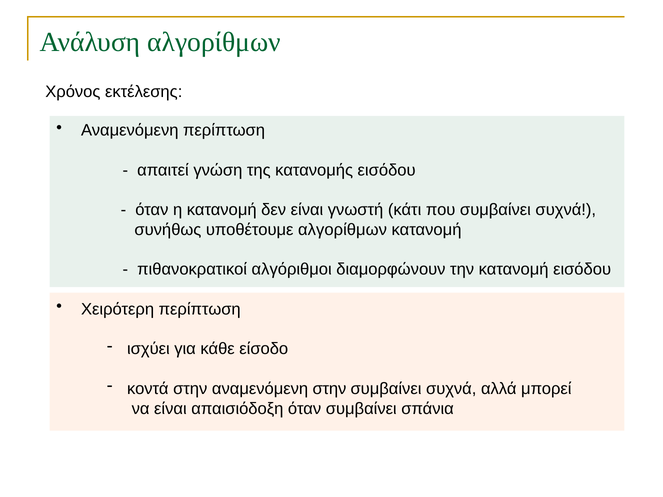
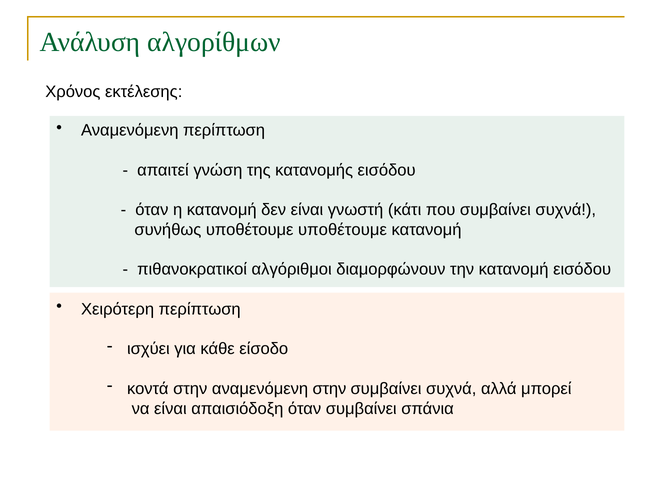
υποθέτουμε αλγορίθμων: αλγορίθμων -> υποθέτουμε
